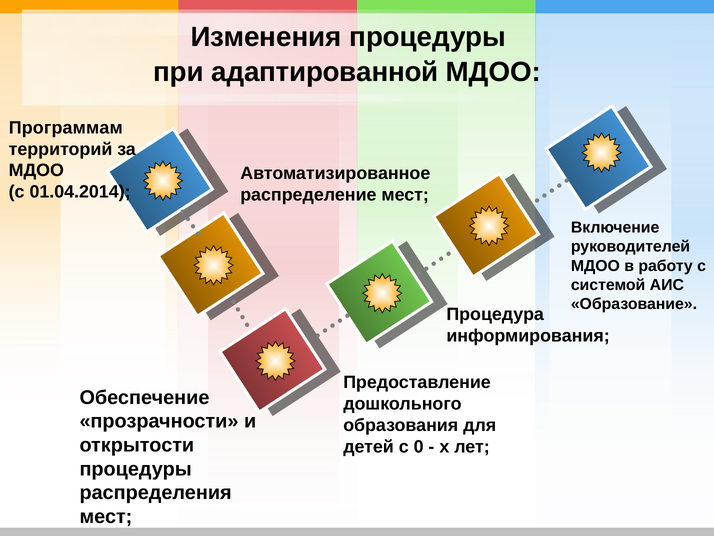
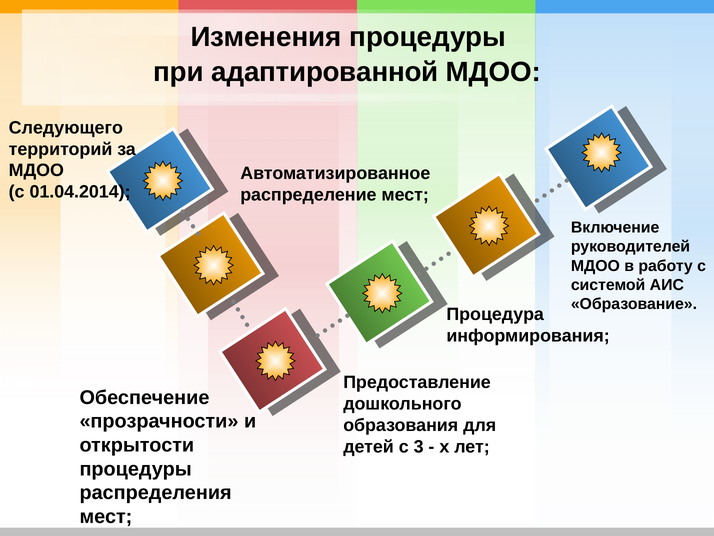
Программам: Программам -> Следующего
0: 0 -> 3
